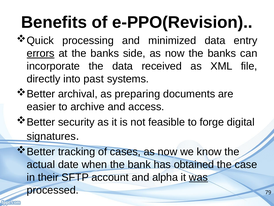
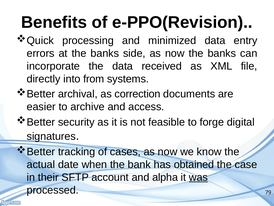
errors underline: present -> none
past: past -> from
preparing: preparing -> correction
